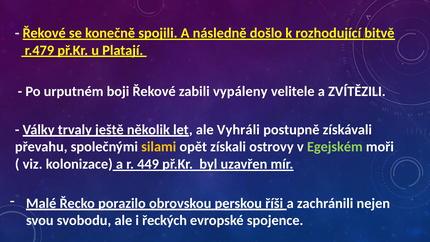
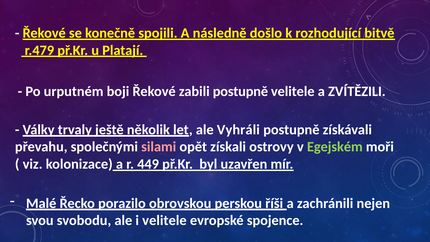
zabili vypáleny: vypáleny -> postupně
silami colour: yellow -> pink
i řeckých: řeckých -> velitele
